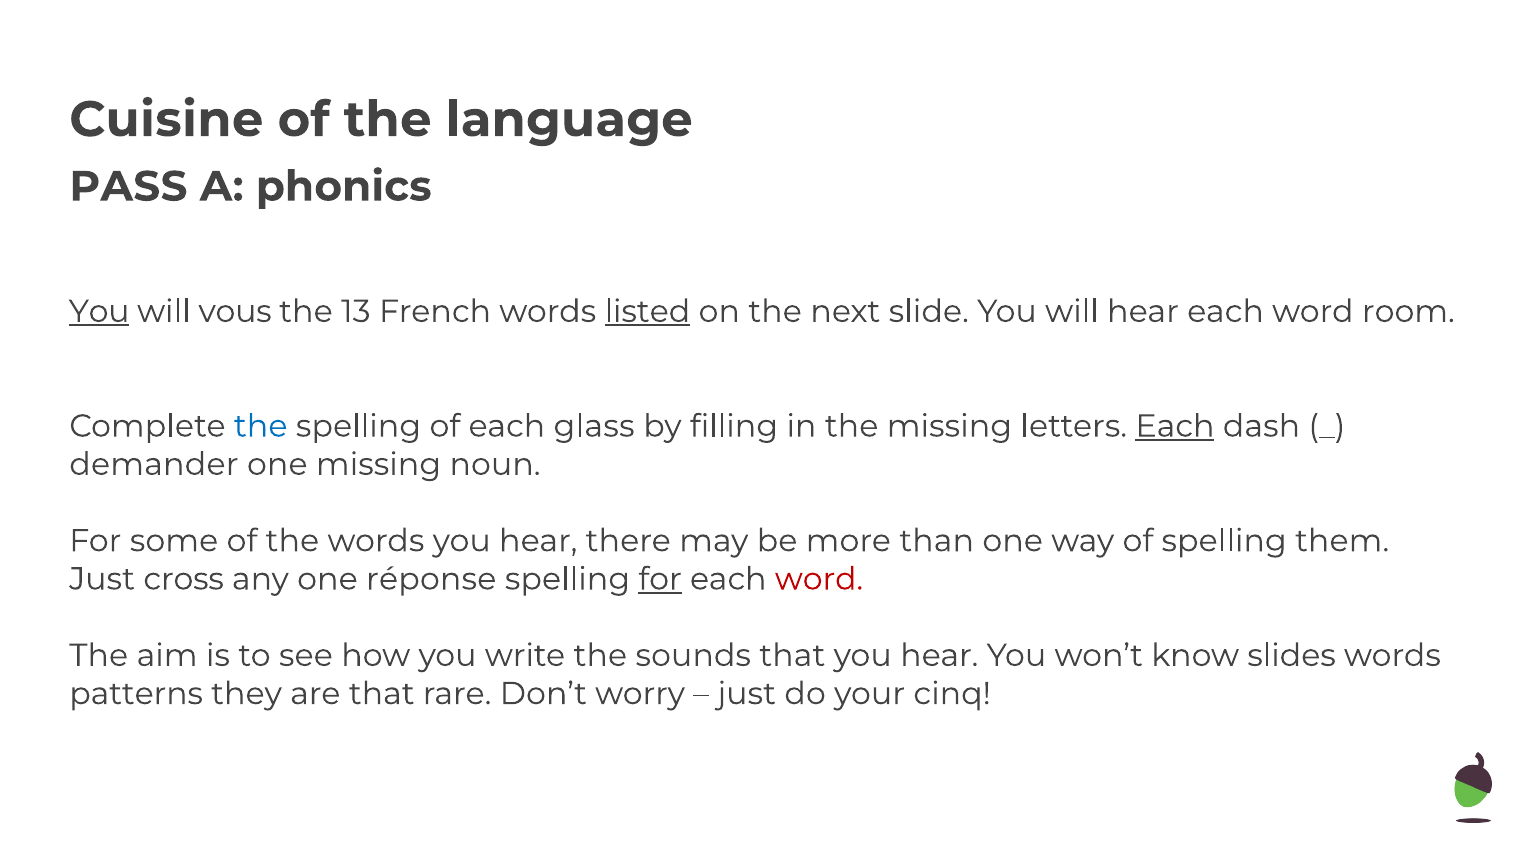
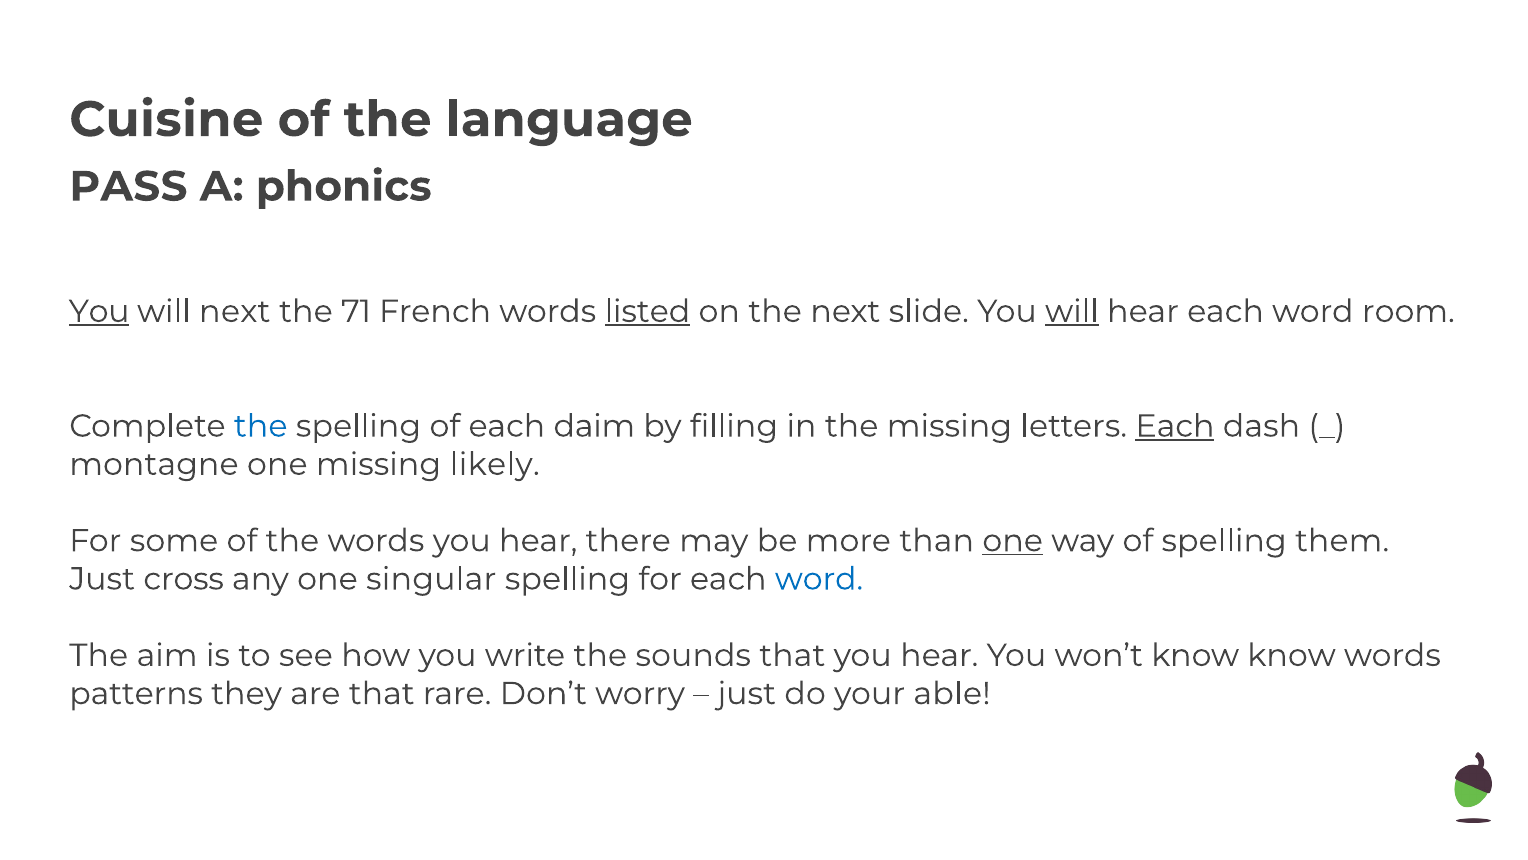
will vous: vous -> next
13: 13 -> 71
will at (1072, 311) underline: none -> present
glass: glass -> daim
demander: demander -> montagne
noun: noun -> likely
one at (1013, 540) underline: none -> present
réponse: réponse -> singular
for at (660, 579) underline: present -> none
word at (819, 579) colour: red -> blue
know slides: slides -> know
cinq: cinq -> able
